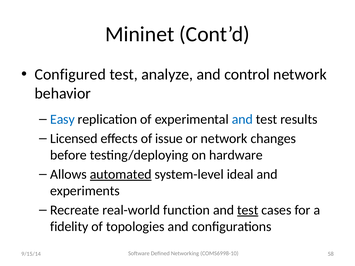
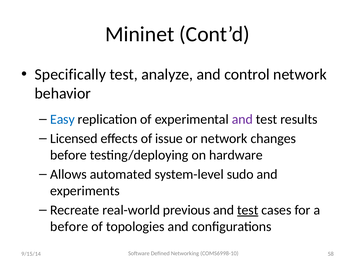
Configured: Configured -> Specifically
and at (242, 119) colour: blue -> purple
automated underline: present -> none
ideal: ideal -> sudo
function: function -> previous
fidelity at (69, 227): fidelity -> before
